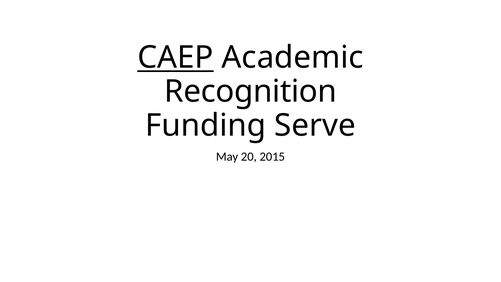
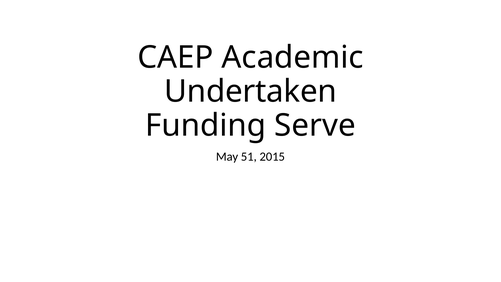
CAEP underline: present -> none
Recognition: Recognition -> Undertaken
20: 20 -> 51
